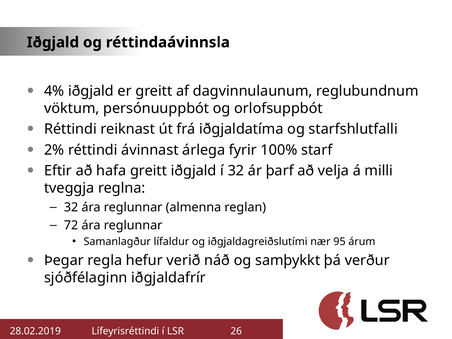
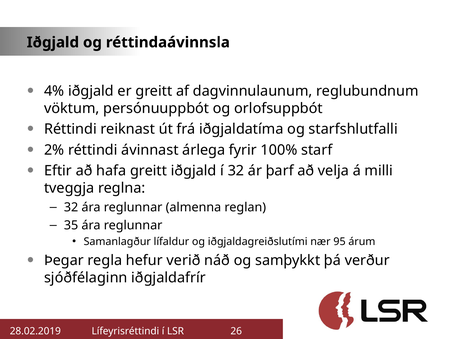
72: 72 -> 35
